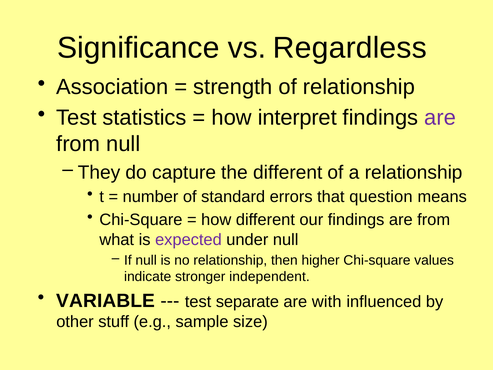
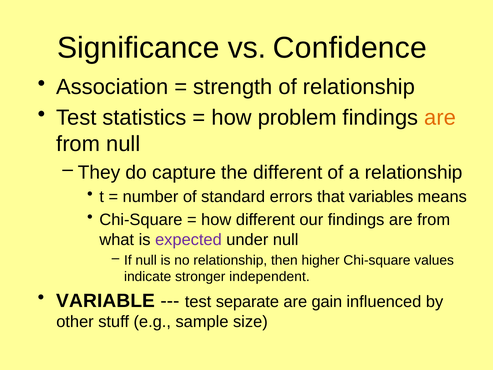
Regardless: Regardless -> Confidence
interpret: interpret -> problem
are at (440, 118) colour: purple -> orange
question: question -> variables
with: with -> gain
